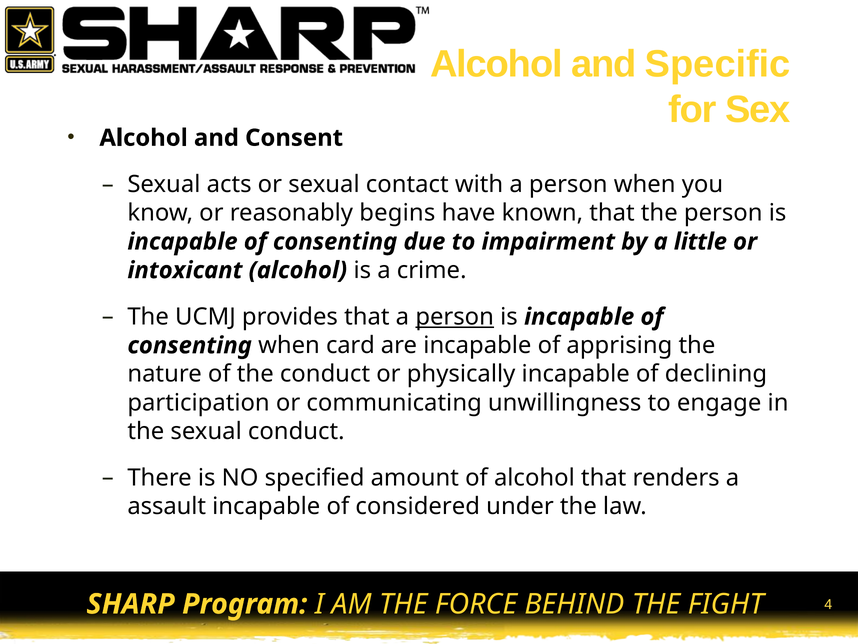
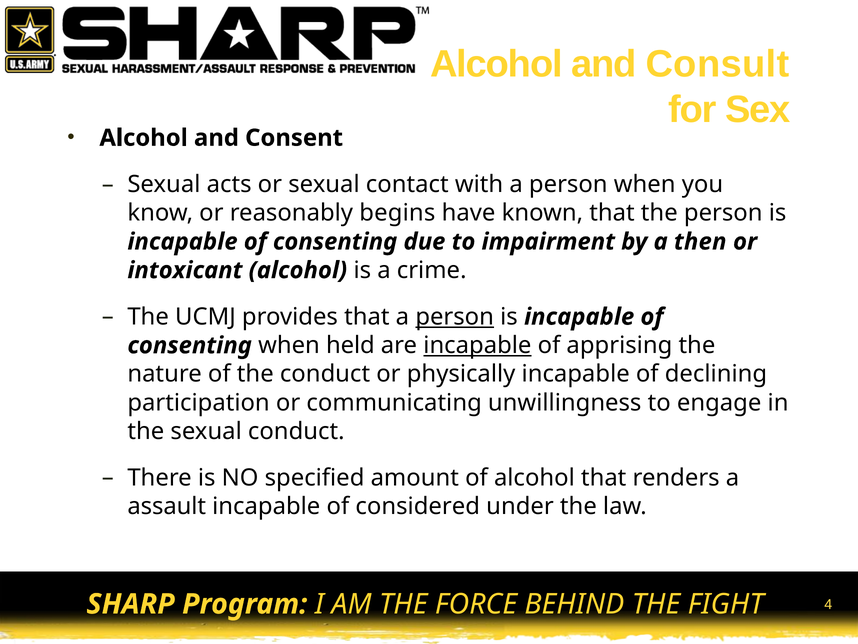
Specific: Specific -> Consult
little: little -> then
card: card -> held
incapable at (477, 345) underline: none -> present
